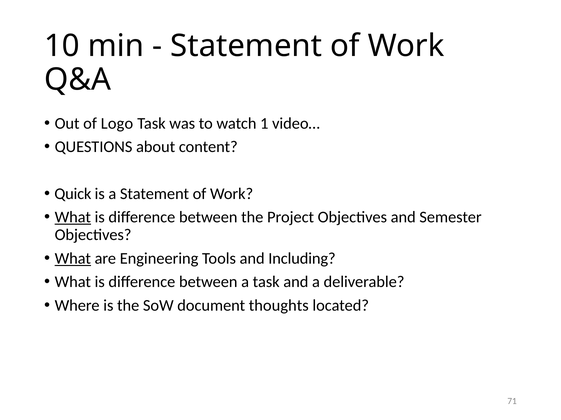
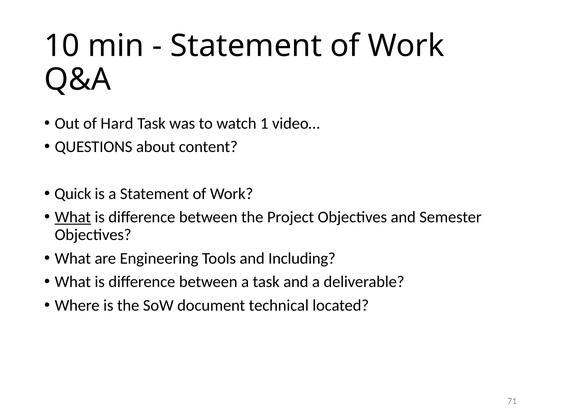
Logo: Logo -> Hard
What at (73, 259) underline: present -> none
thoughts: thoughts -> technical
